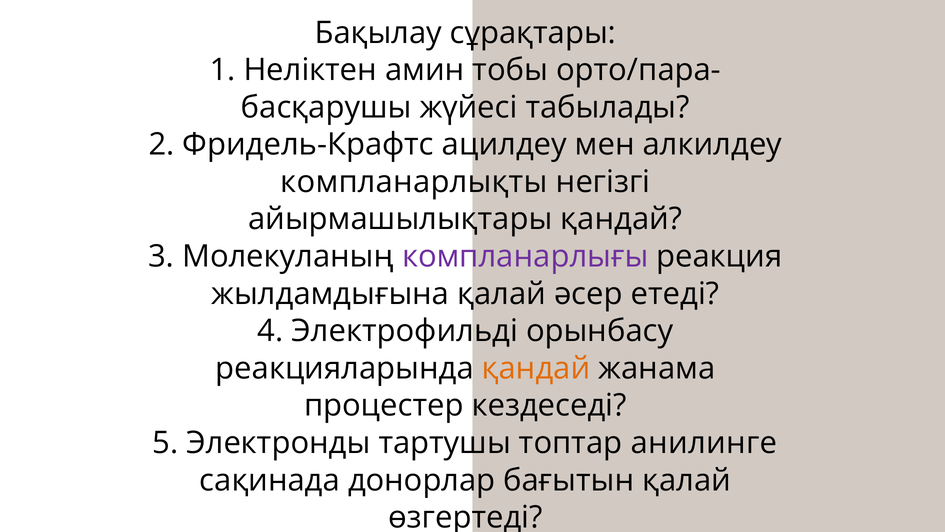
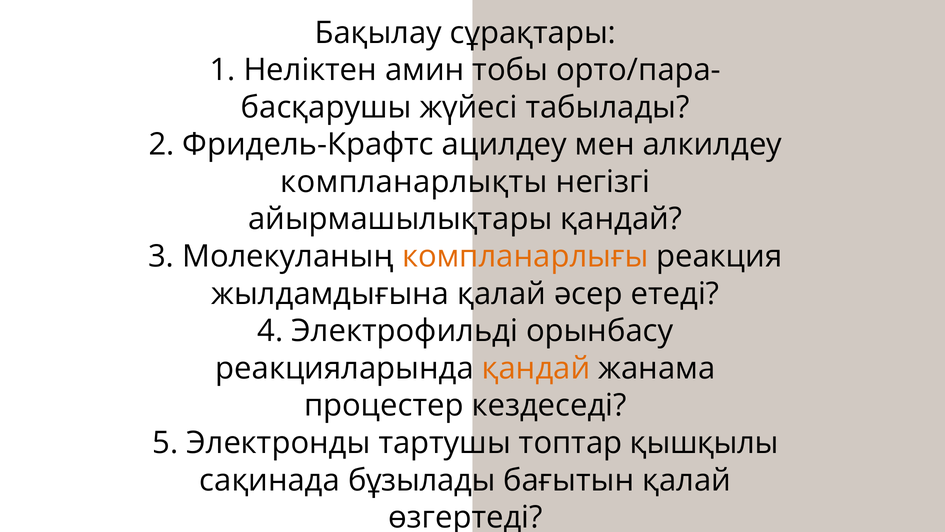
компланарлығы colour: purple -> orange
анилинге: анилинге -> қышқылы
донорлар: донорлар -> бұзылады
